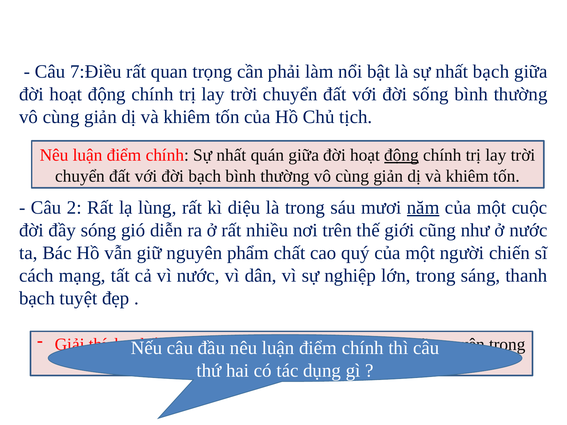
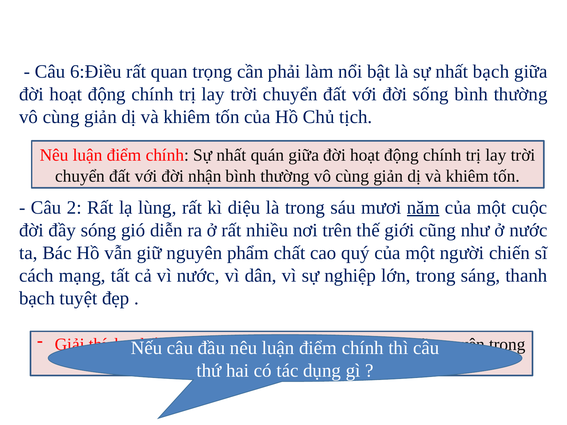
7:Điều: 7:Điều -> 6:Điều
động at (402, 155) underline: present -> none
đời bạch: bạch -> nhận
